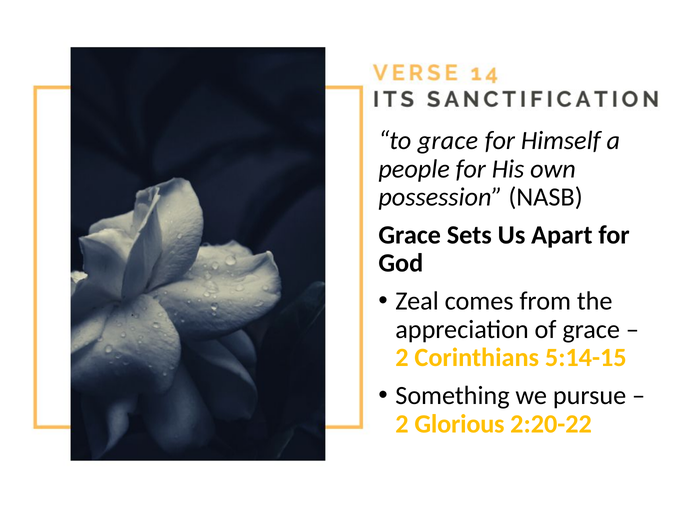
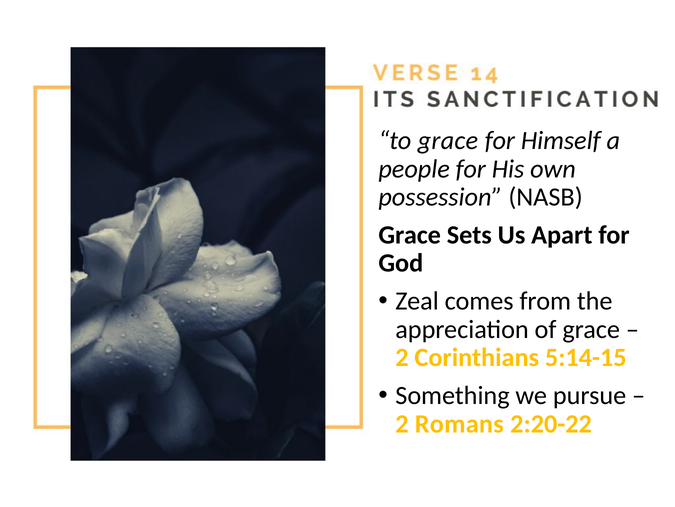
Glorious: Glorious -> Romans
